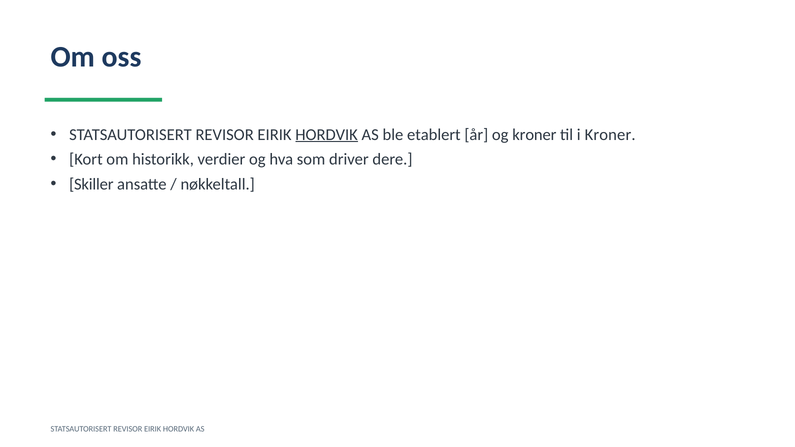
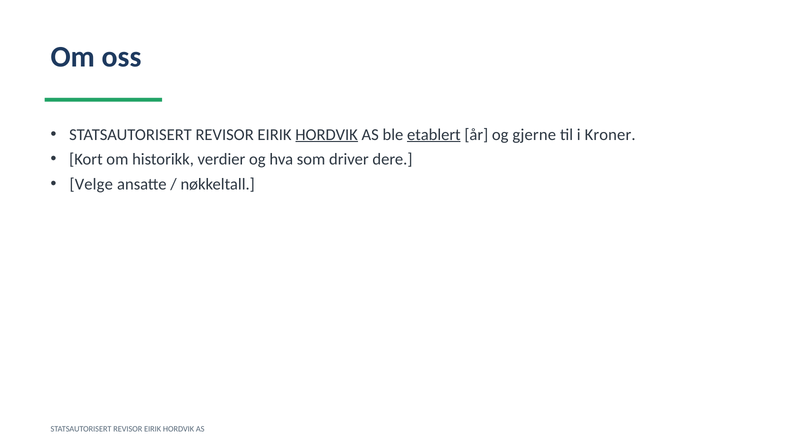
etablert underline: none -> present
og kroner: kroner -> gjerne
Skiller: Skiller -> Velge
